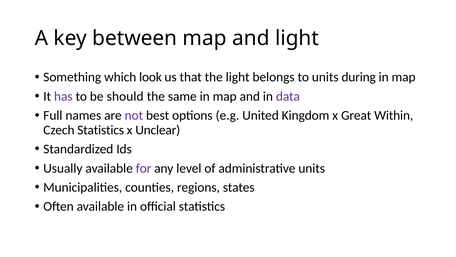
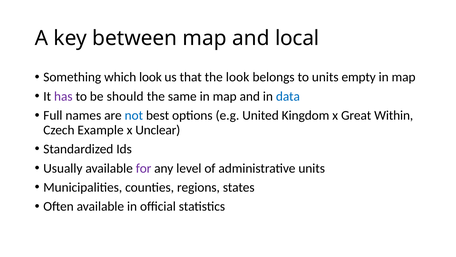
and light: light -> local
the light: light -> look
during: during -> empty
data colour: purple -> blue
not colour: purple -> blue
Czech Statistics: Statistics -> Example
